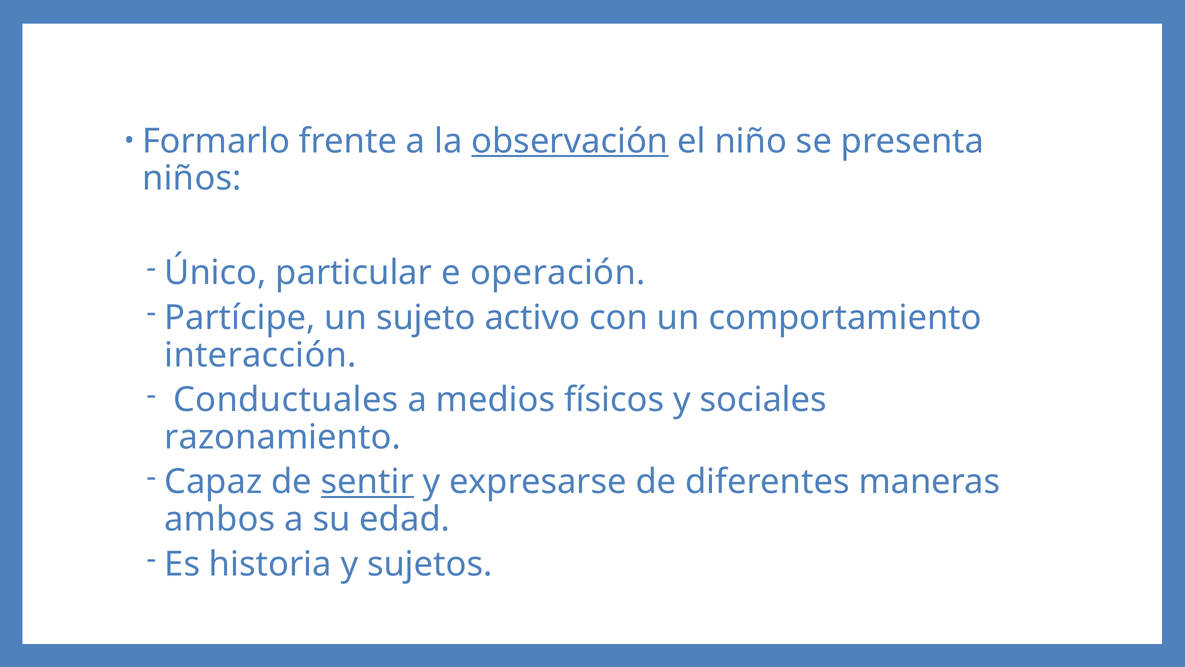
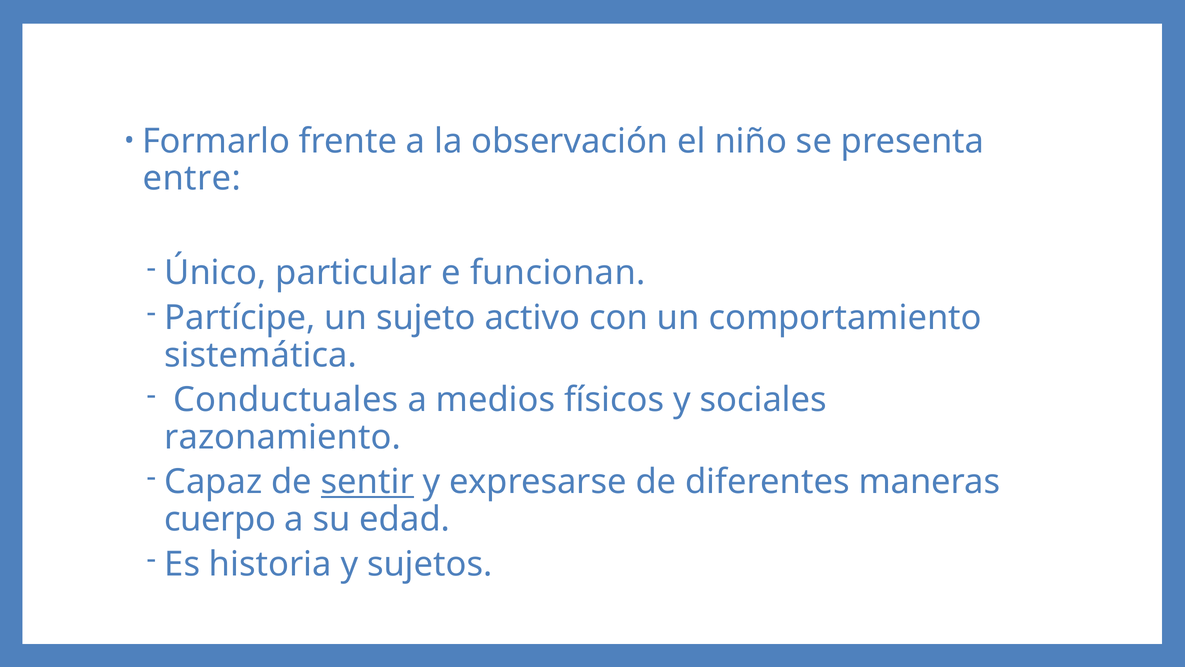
observación underline: present -> none
niños: niños -> entre
operación: operación -> funcionan
interacción: interacción -> sistemática
ambos: ambos -> cuerpo
